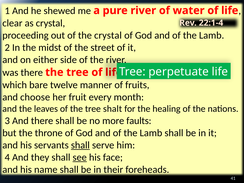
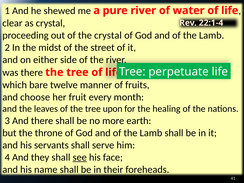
shalt: shalt -> upon
faults: faults -> earth
shall at (80, 145) underline: present -> none
